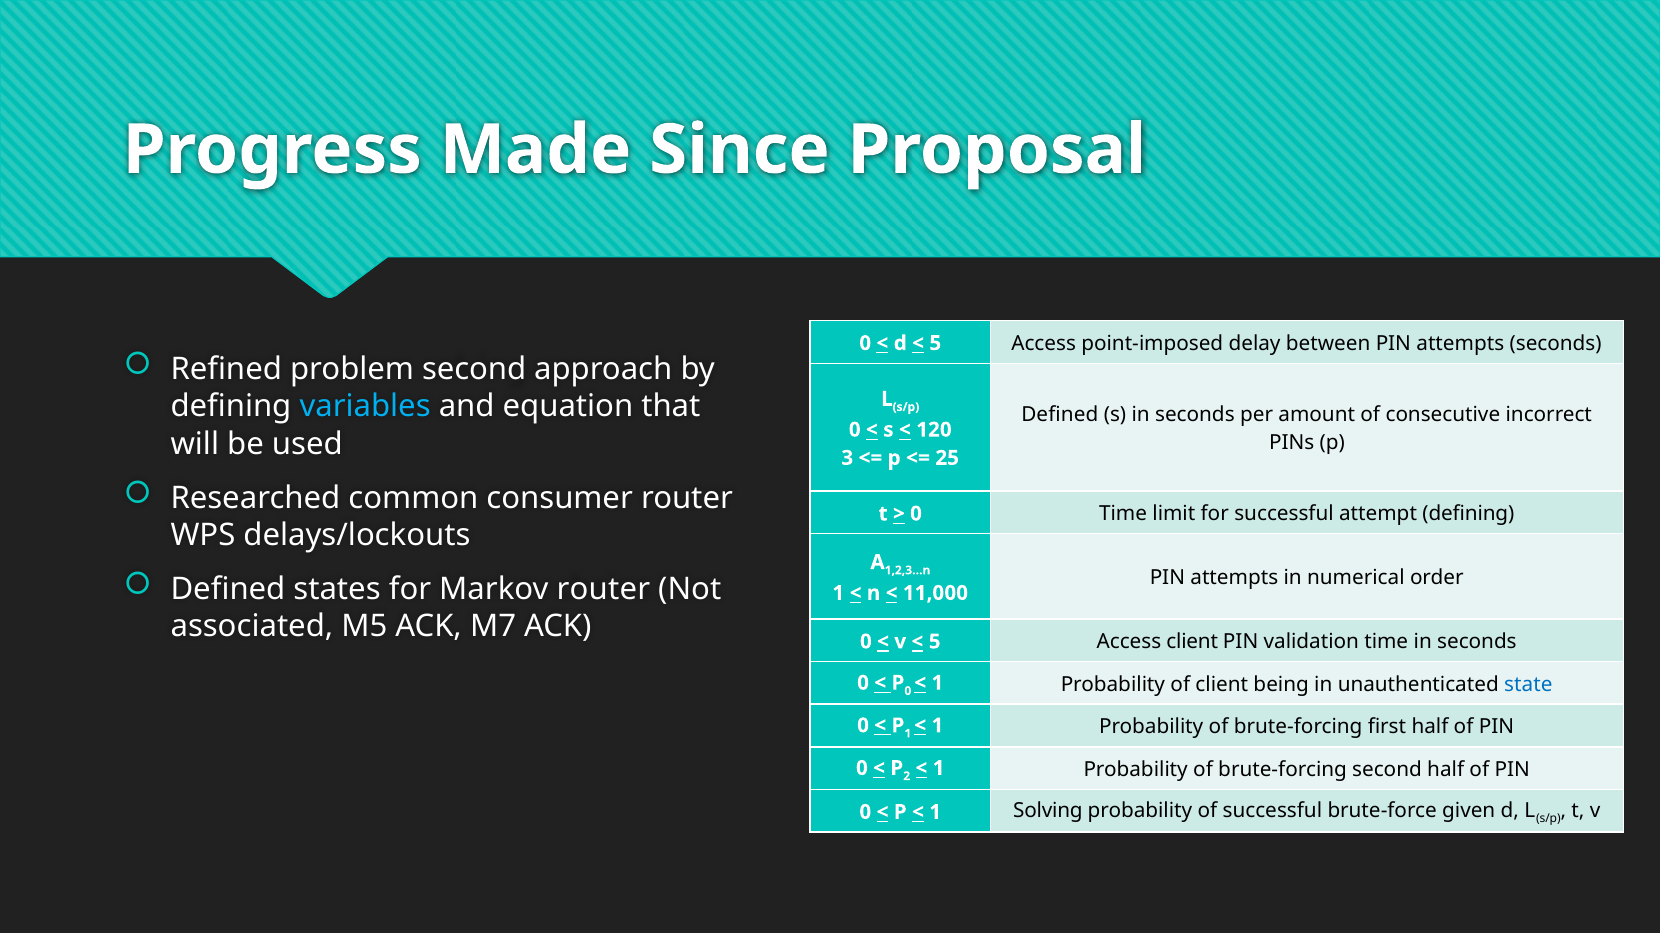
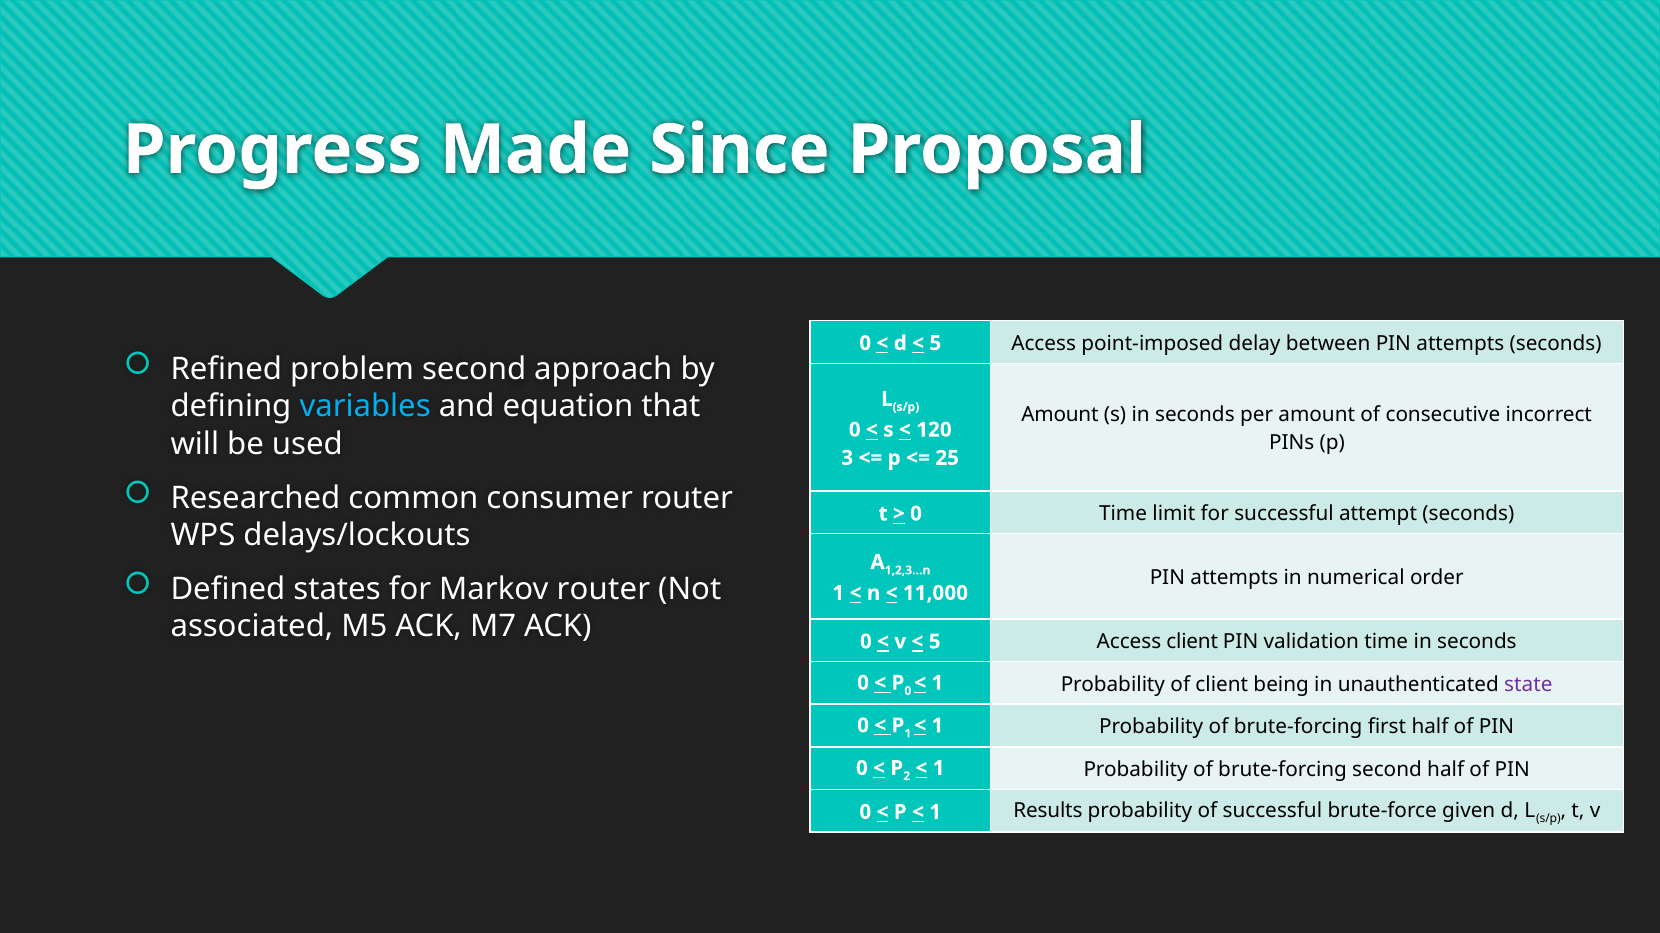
Defined at (1060, 415): Defined -> Amount
attempt defining: defining -> seconds
state colour: blue -> purple
Solving: Solving -> Results
